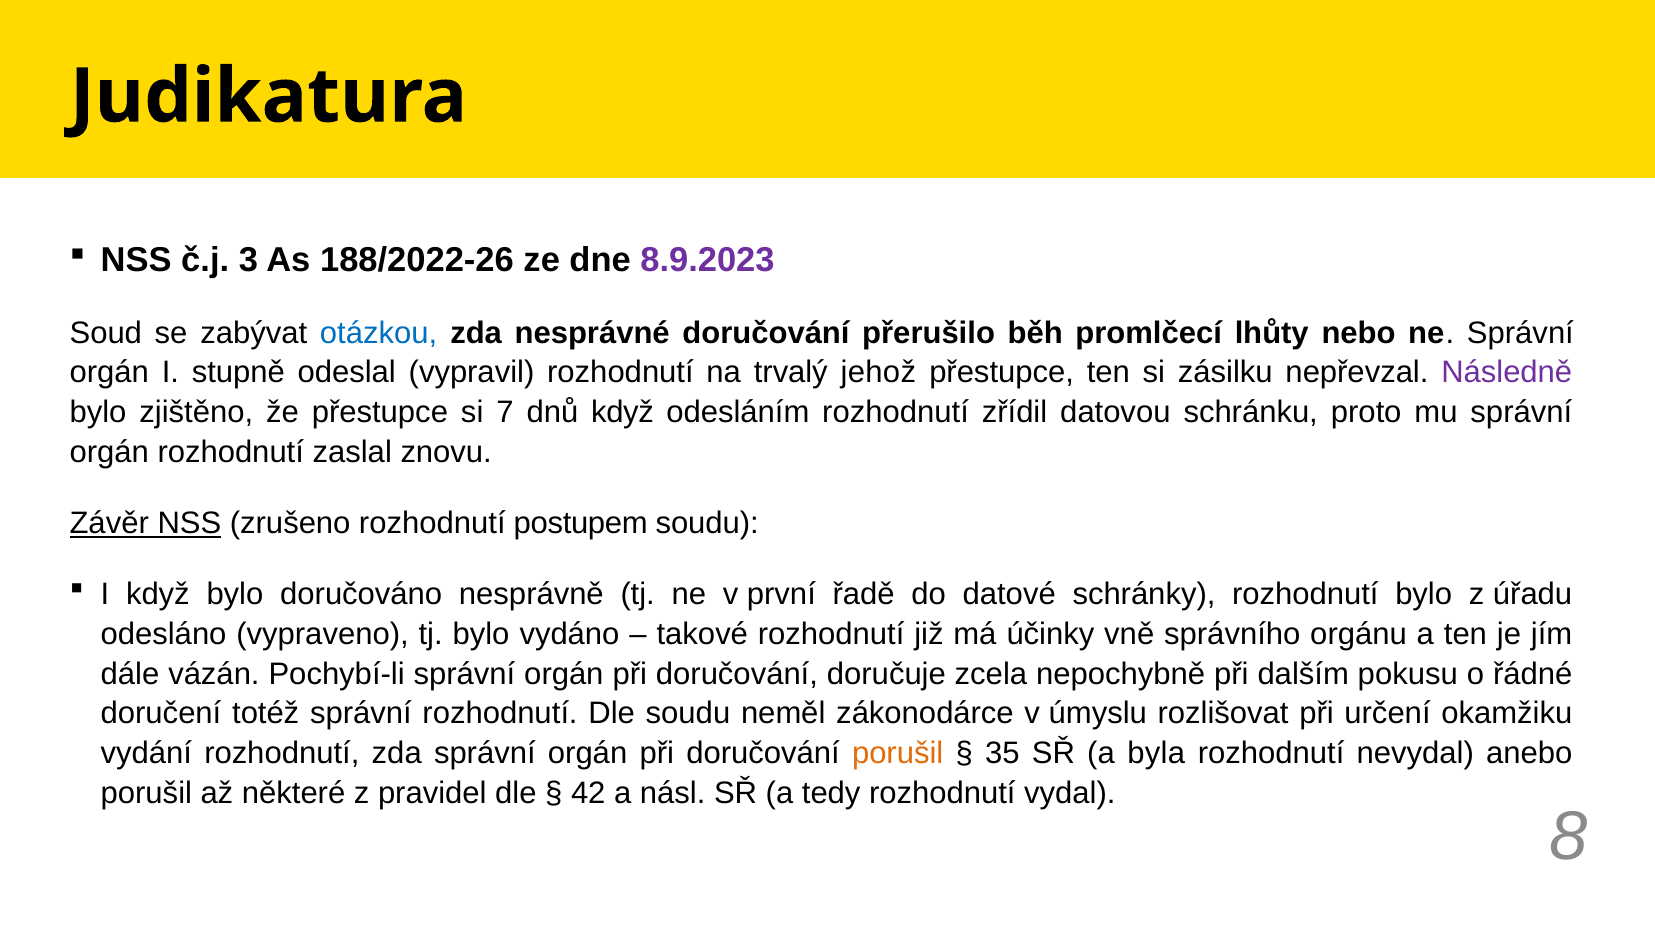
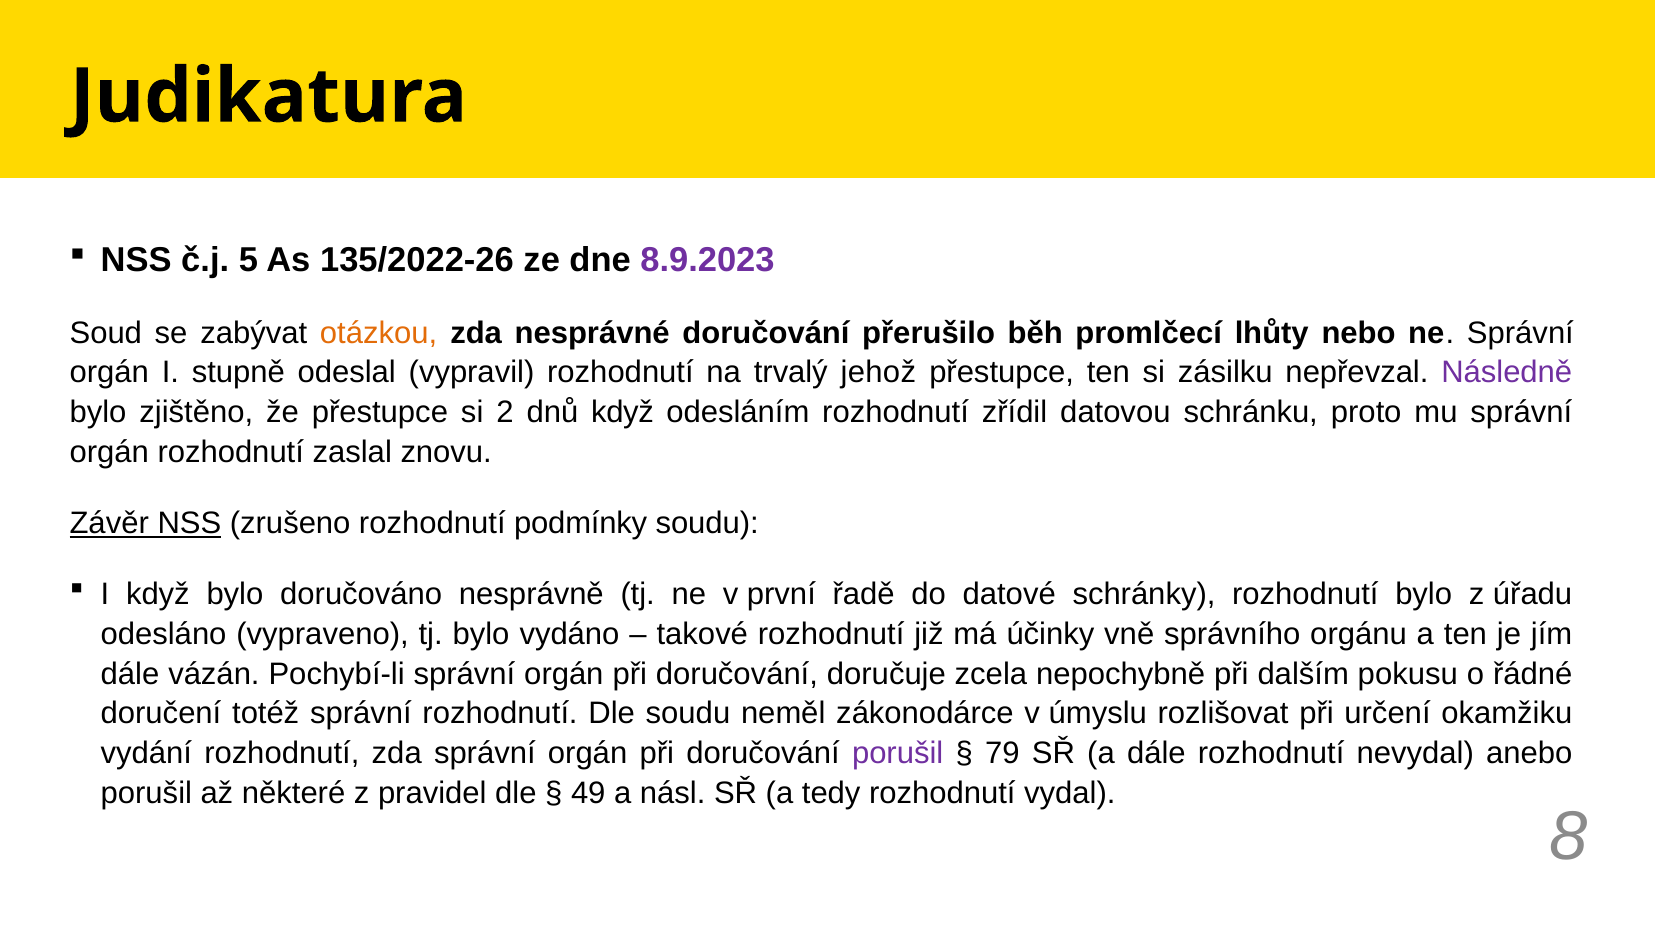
3: 3 -> 5
188/2022-26: 188/2022-26 -> 135/2022-26
otázkou colour: blue -> orange
7: 7 -> 2
postupem: postupem -> podmínky
porušil at (898, 753) colour: orange -> purple
35: 35 -> 79
a byla: byla -> dále
42: 42 -> 49
